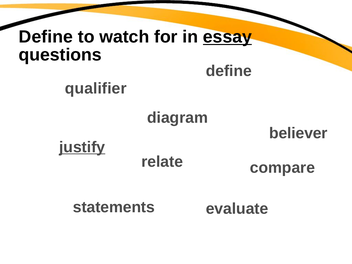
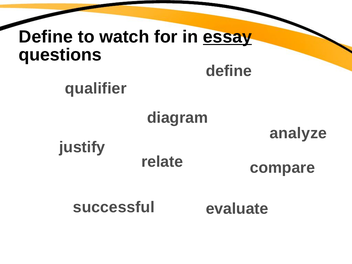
believer: believer -> analyze
justify underline: present -> none
statements: statements -> successful
